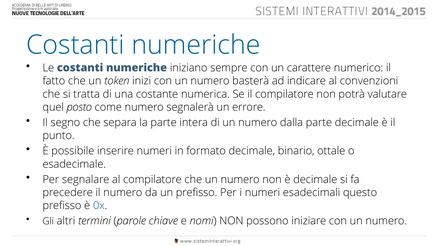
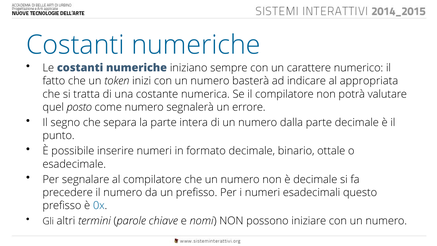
convenzioni: convenzioni -> appropriata
